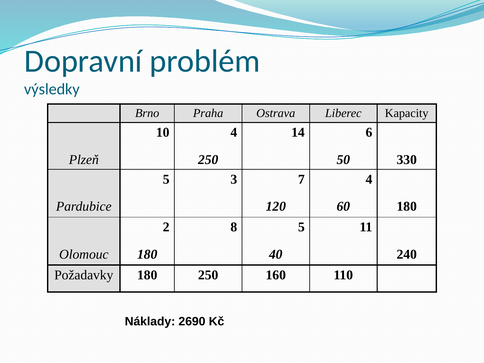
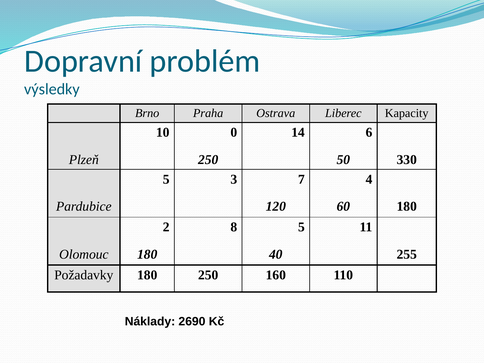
10 4: 4 -> 0
240: 240 -> 255
